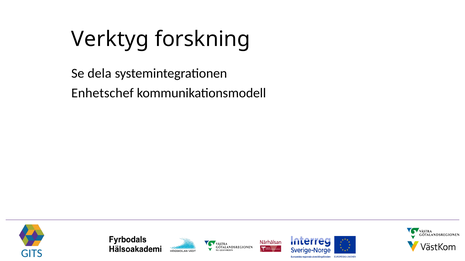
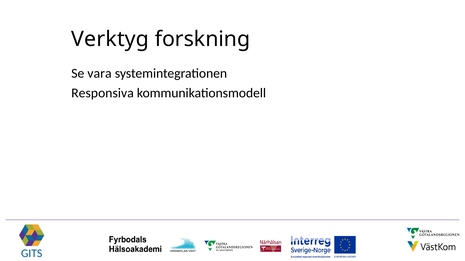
dela: dela -> vara
Enhetschef: Enhetschef -> Responsiva
